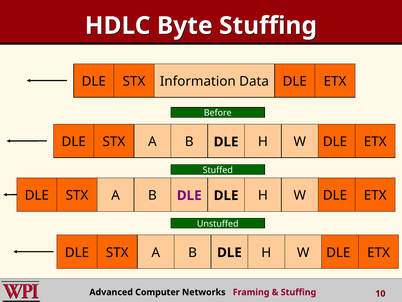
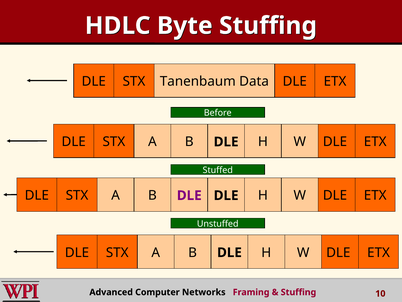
Information: Information -> Tanenbaum
